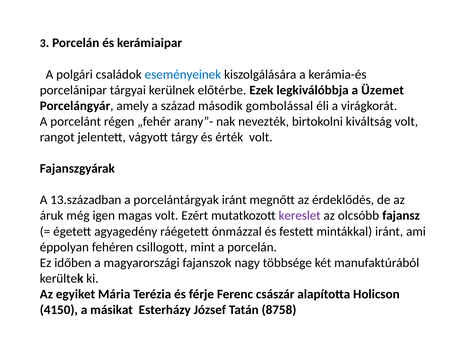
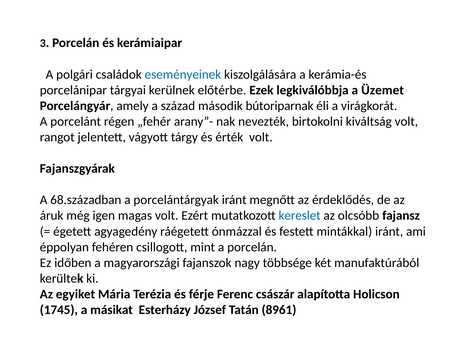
gombolással: gombolással -> bútoriparnak
13.században: 13.században -> 68.században
kereslet colour: purple -> blue
4150: 4150 -> 1745
8758: 8758 -> 8961
